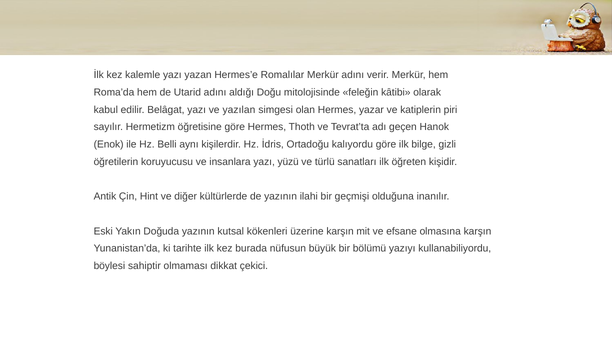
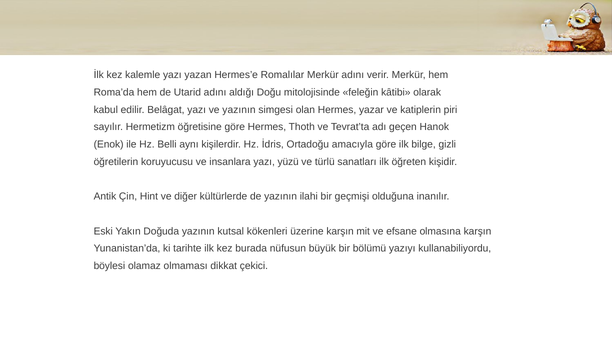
ve yazılan: yazılan -> yazının
kalıyordu: kalıyordu -> amacıyla
sahiptir: sahiptir -> olamaz
